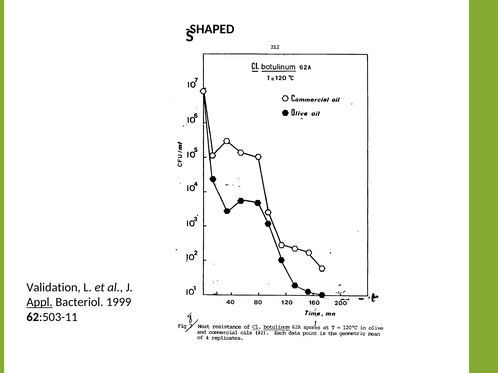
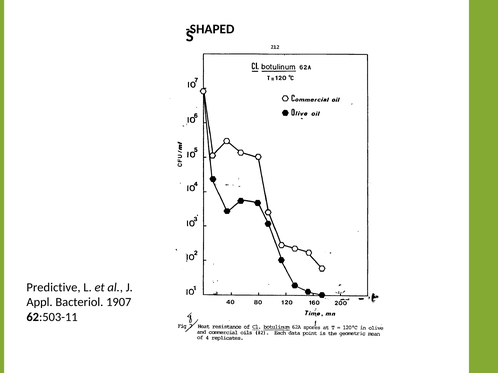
Validation: Validation -> Predictive
Appl underline: present -> none
1999: 1999 -> 1907
